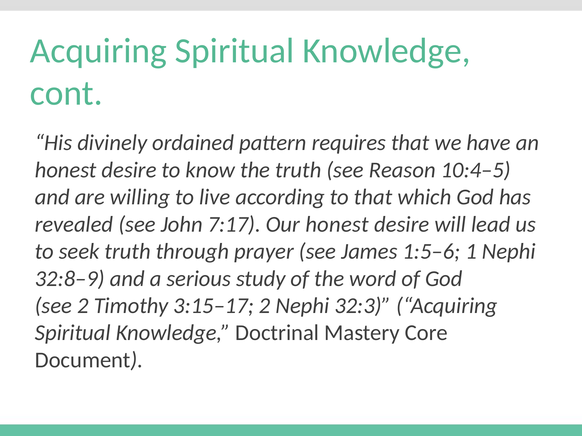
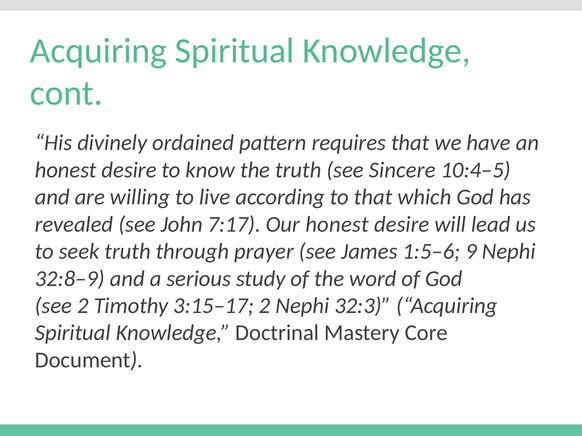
Reason: Reason -> Sincere
1: 1 -> 9
